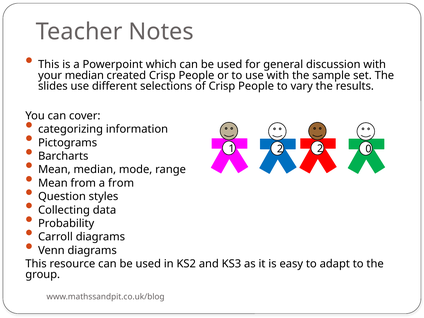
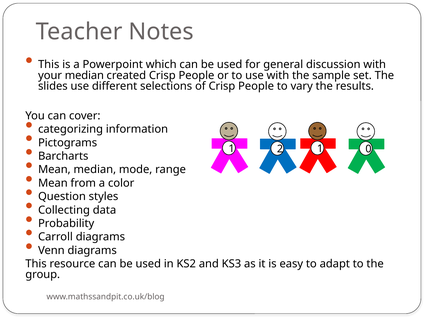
2 2: 2 -> 1
a from: from -> color
